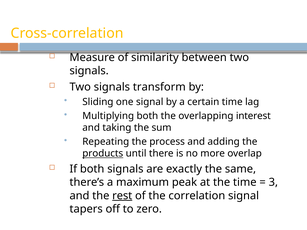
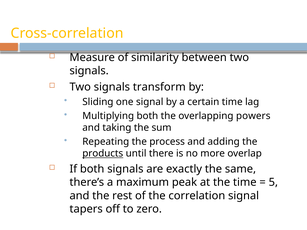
interest: interest -> powers
3: 3 -> 5
rest underline: present -> none
